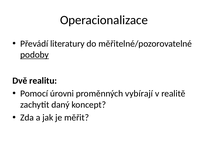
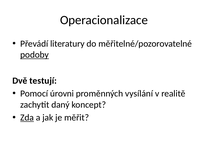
realitu: realitu -> testují
vybírají: vybírají -> vysílání
Zda underline: none -> present
